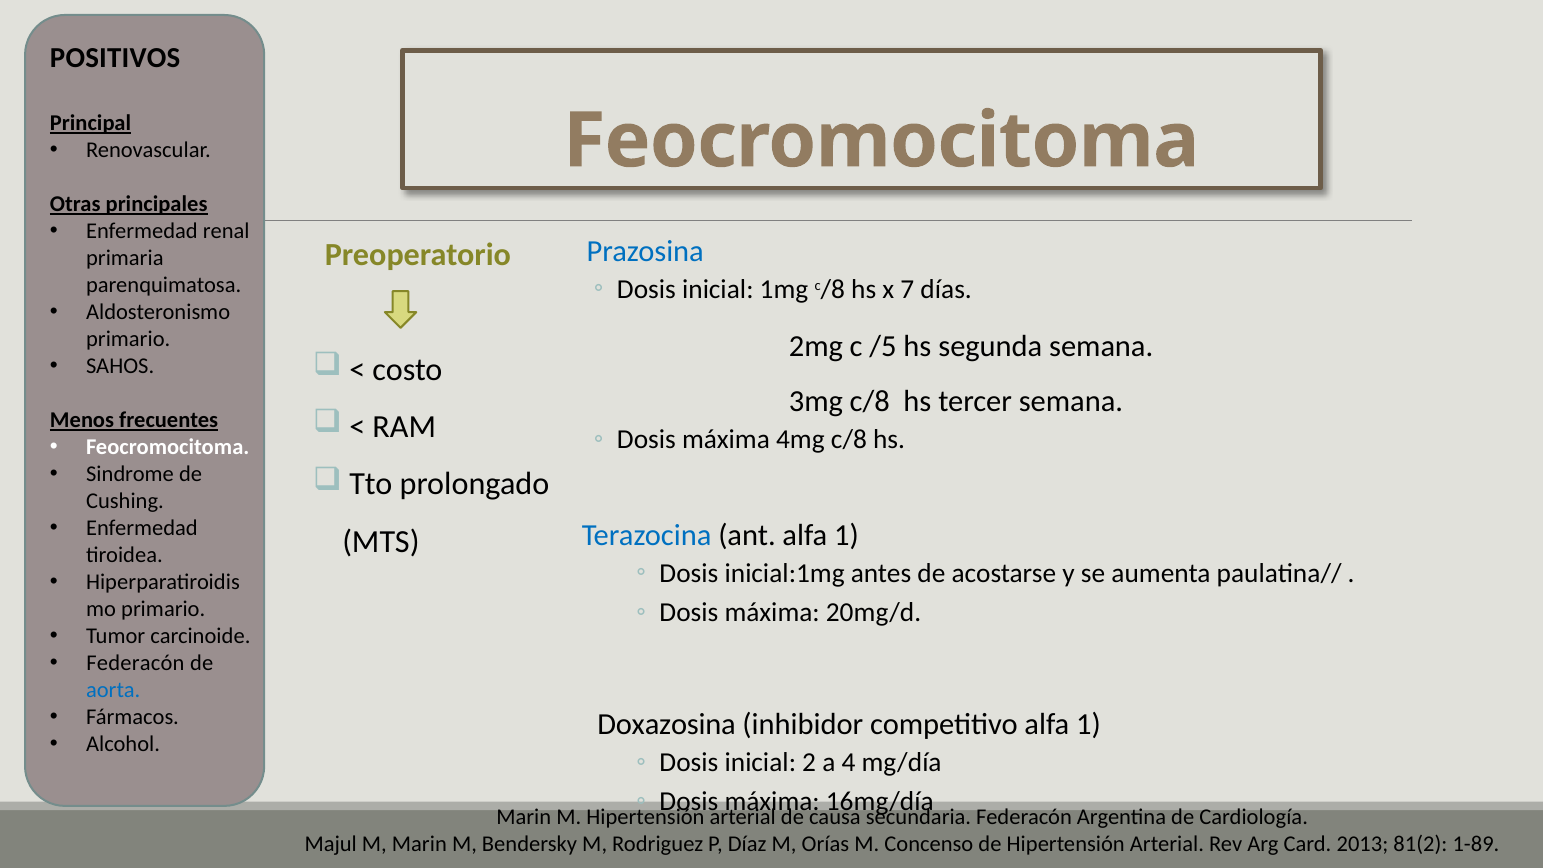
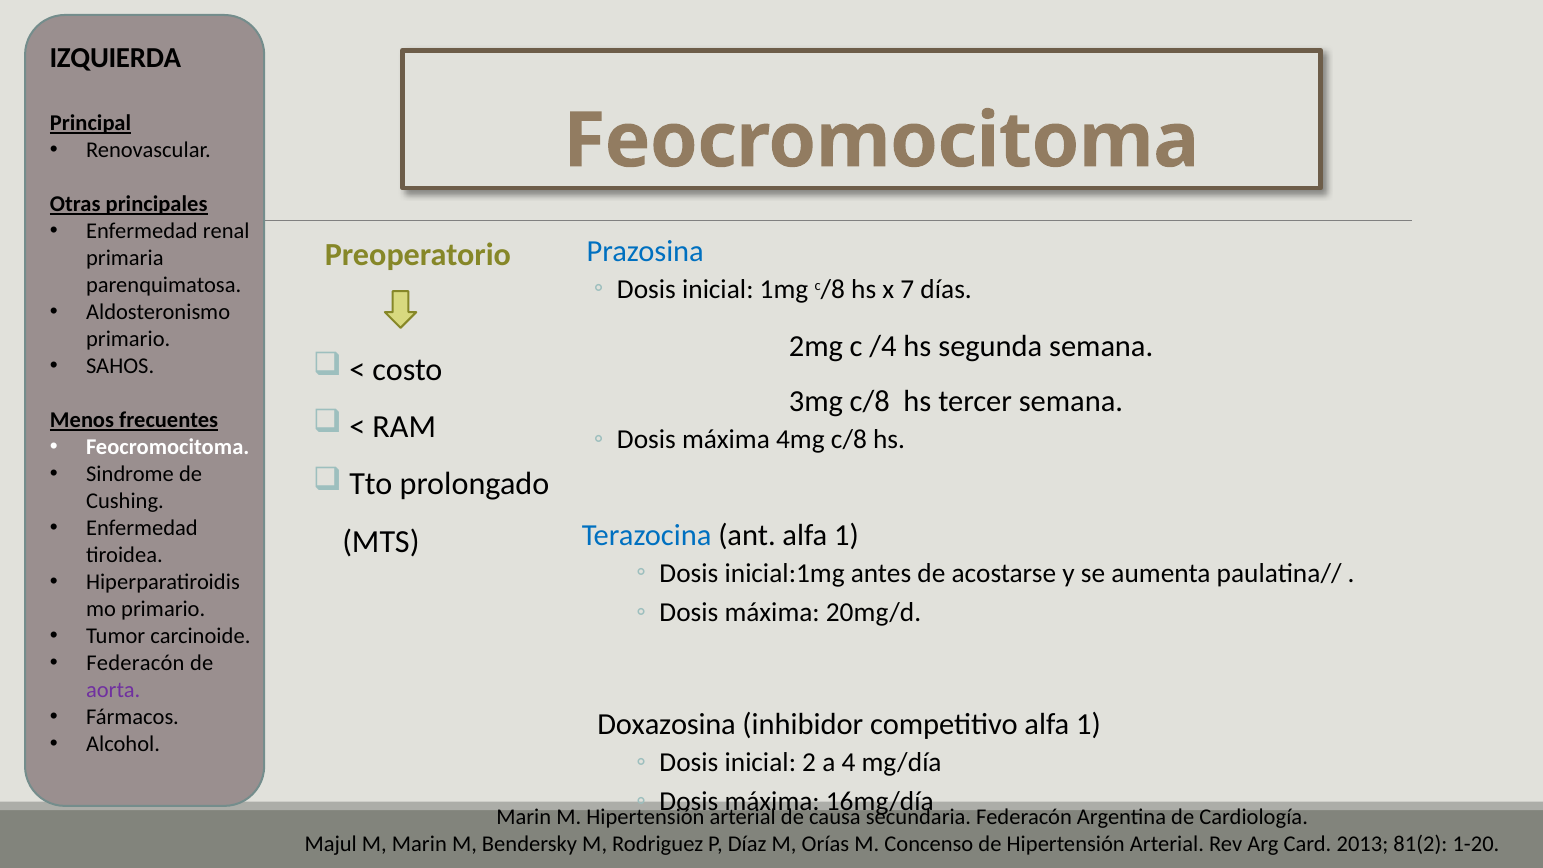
POSITIVOS: POSITIVOS -> IZQUIERDA
/5: /5 -> /4
aorta colour: blue -> purple
1-89: 1-89 -> 1-20
